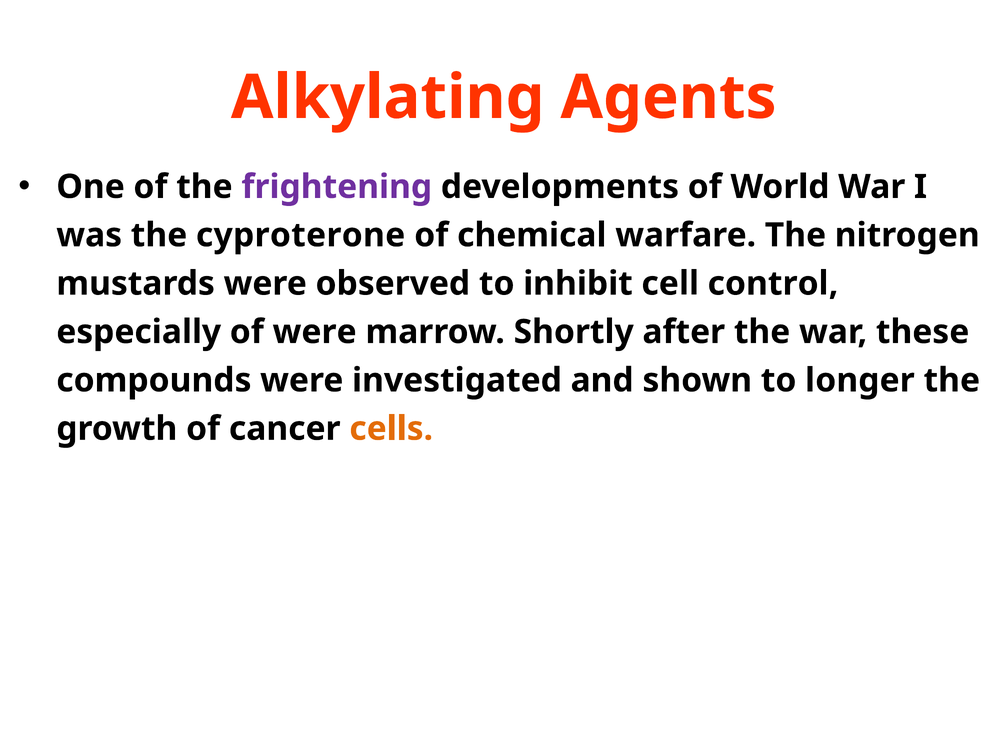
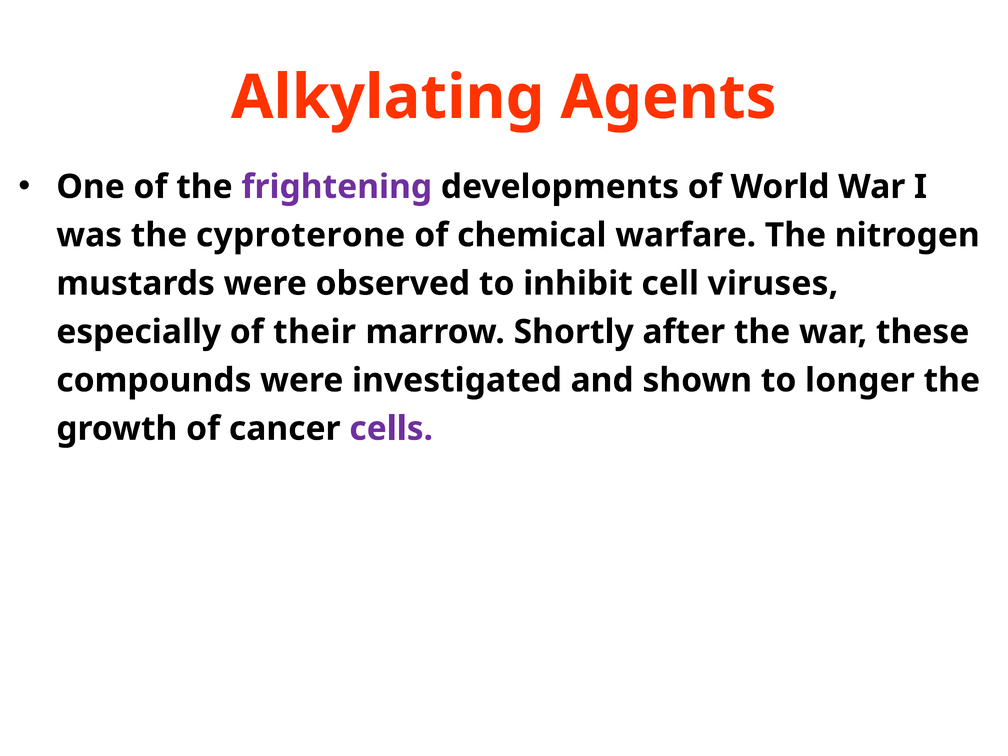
control: control -> viruses
of were: were -> their
cells colour: orange -> purple
